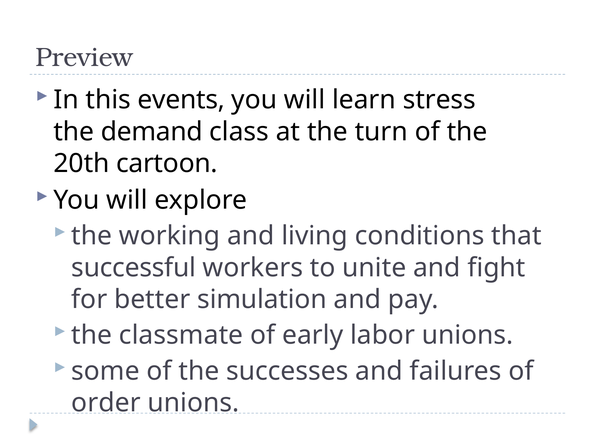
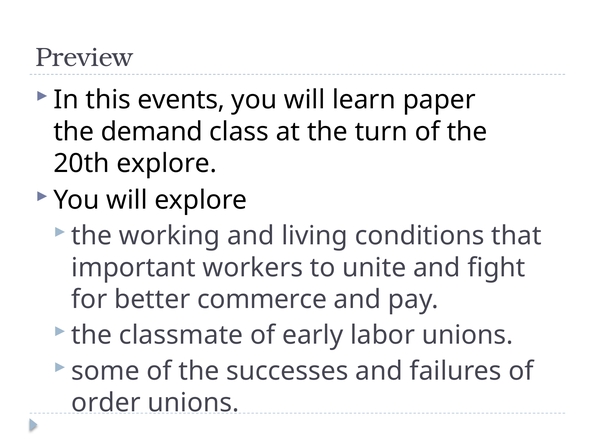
stress: stress -> paper
20th cartoon: cartoon -> explore
successful: successful -> important
simulation: simulation -> commerce
